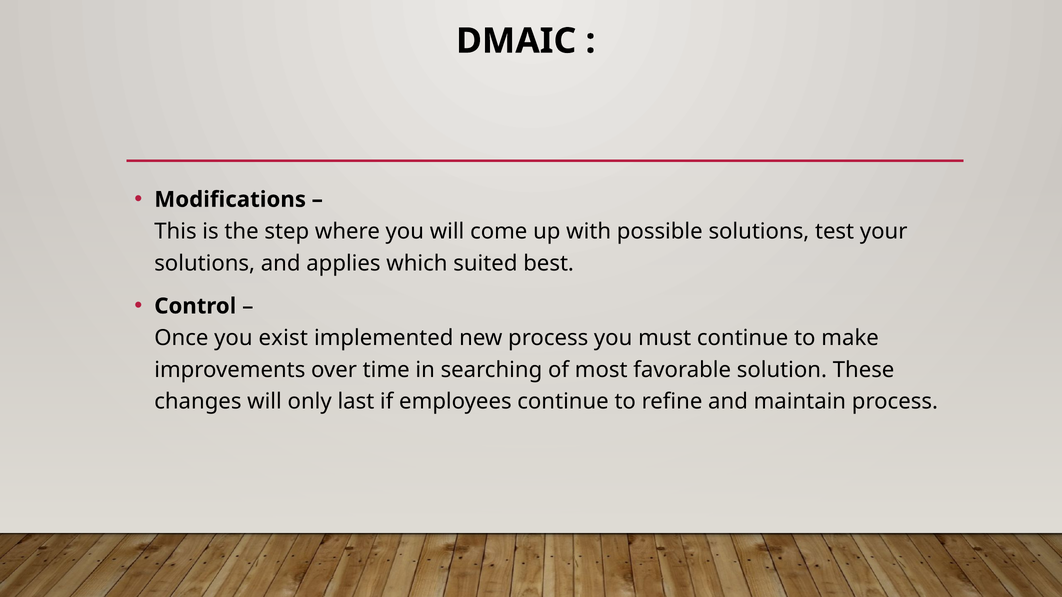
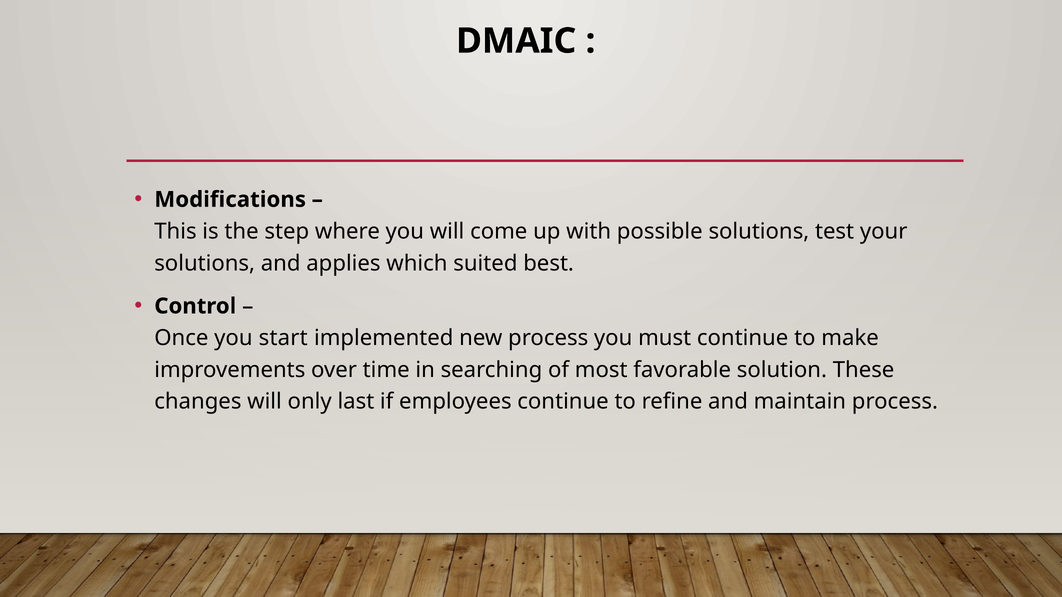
exist: exist -> start
